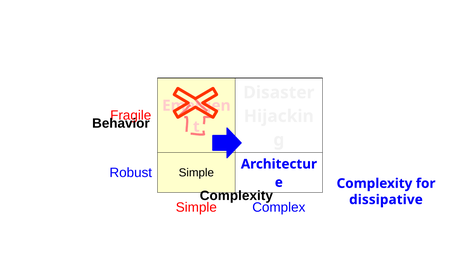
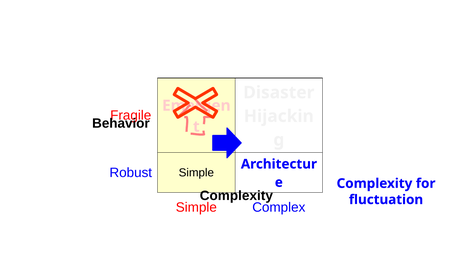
dissipative: dissipative -> fluctuation
